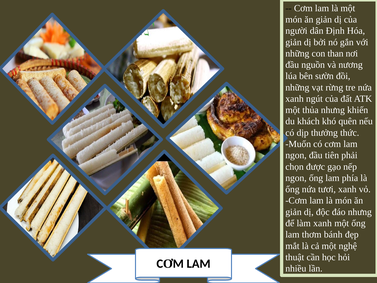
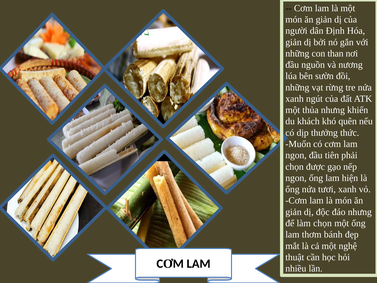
phía: phía -> hiện
làm xanh: xanh -> chọn
